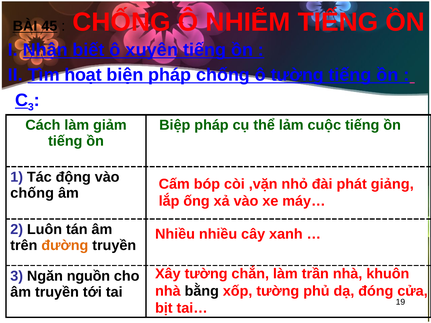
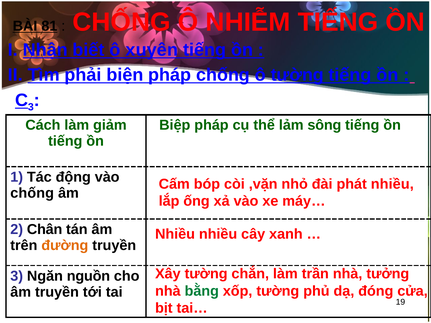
45: 45 -> 81
hoạt: hoạt -> phải
cuộc: cuộc -> sông
phát giảng: giảng -> nhiều
Luôn: Luôn -> Chân
khuôn: khuôn -> tưởng
bằng colour: black -> green
